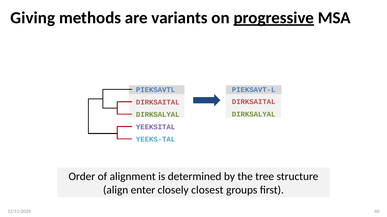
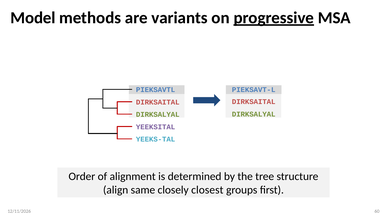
Giving: Giving -> Model
enter: enter -> same
